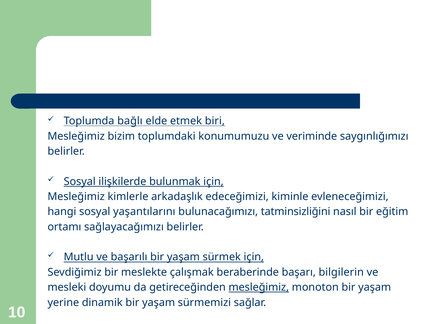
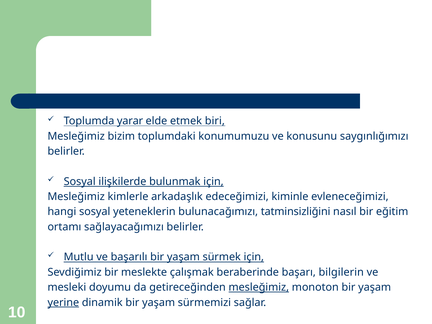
bağlı: bağlı -> yarar
veriminde: veriminde -> konusunu
yaşantılarını: yaşantılarını -> yeteneklerin
yerine underline: none -> present
